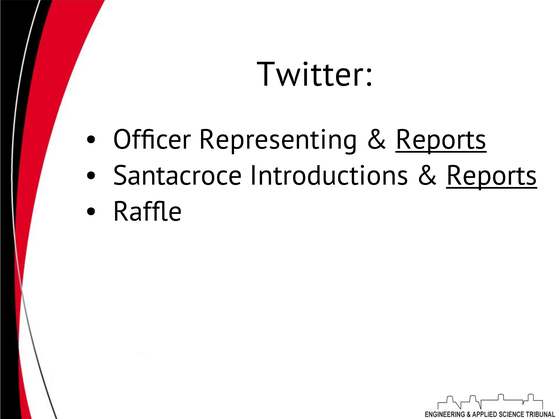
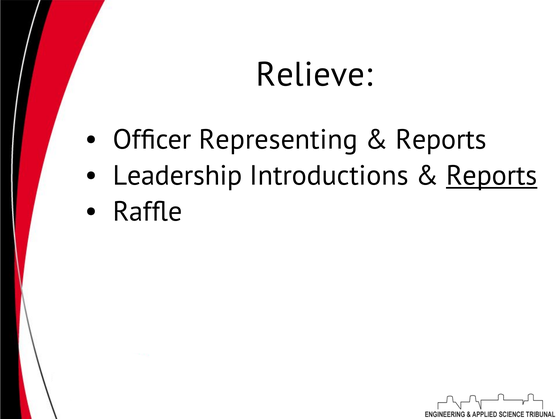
Twitter: Twitter -> Relieve
Reports at (441, 140) underline: present -> none
Santacroce: Santacroce -> Leadership
